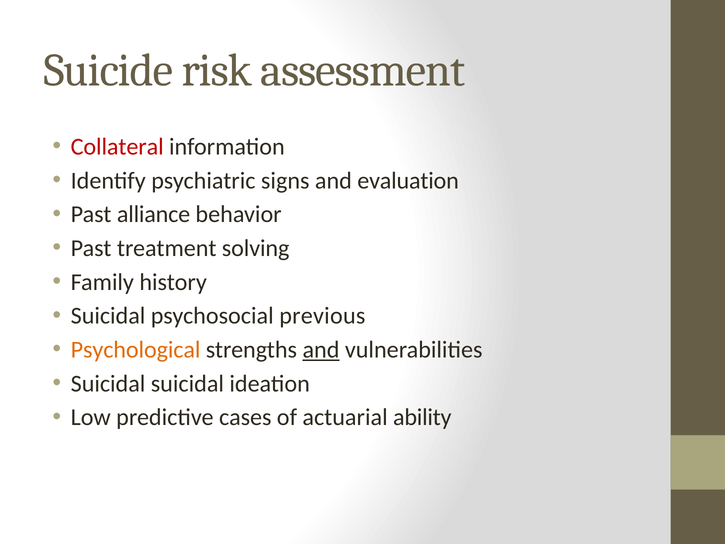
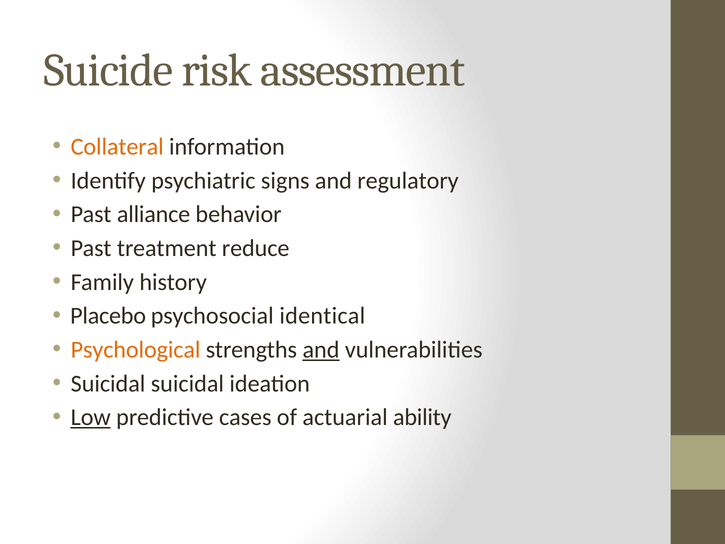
Collateral colour: red -> orange
evaluation: evaluation -> regulatory
solving: solving -> reduce
Suicidal at (108, 316): Suicidal -> Placebo
previous: previous -> identical
Low underline: none -> present
